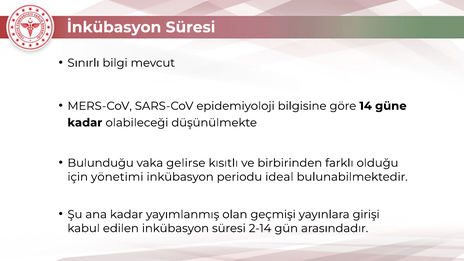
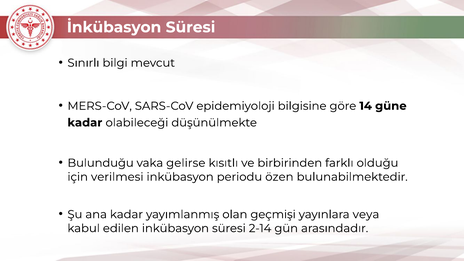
yönetimi: yönetimi -> verilmesi
ideal: ideal -> özen
girişi: girişi -> veya
